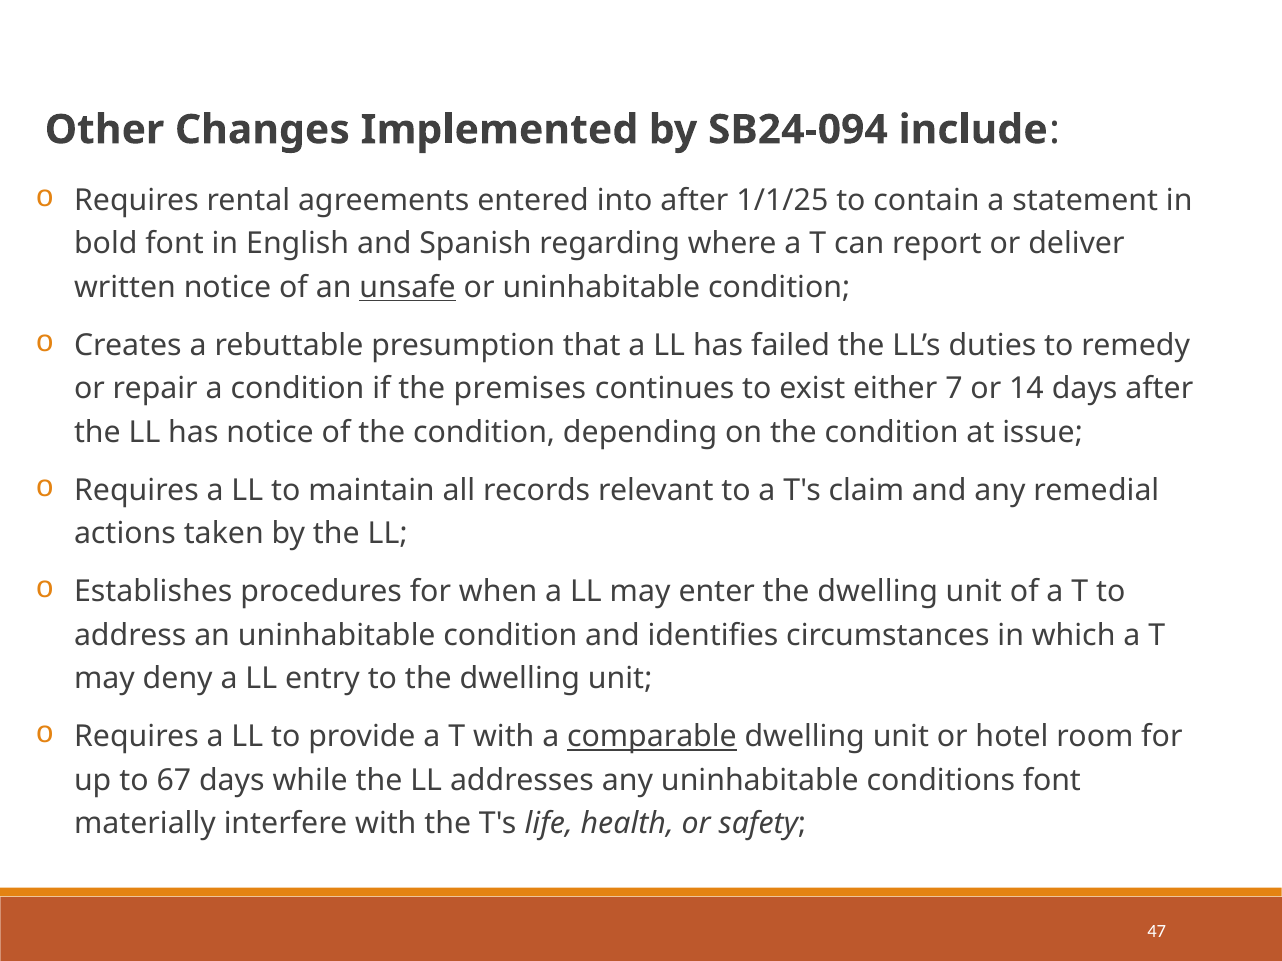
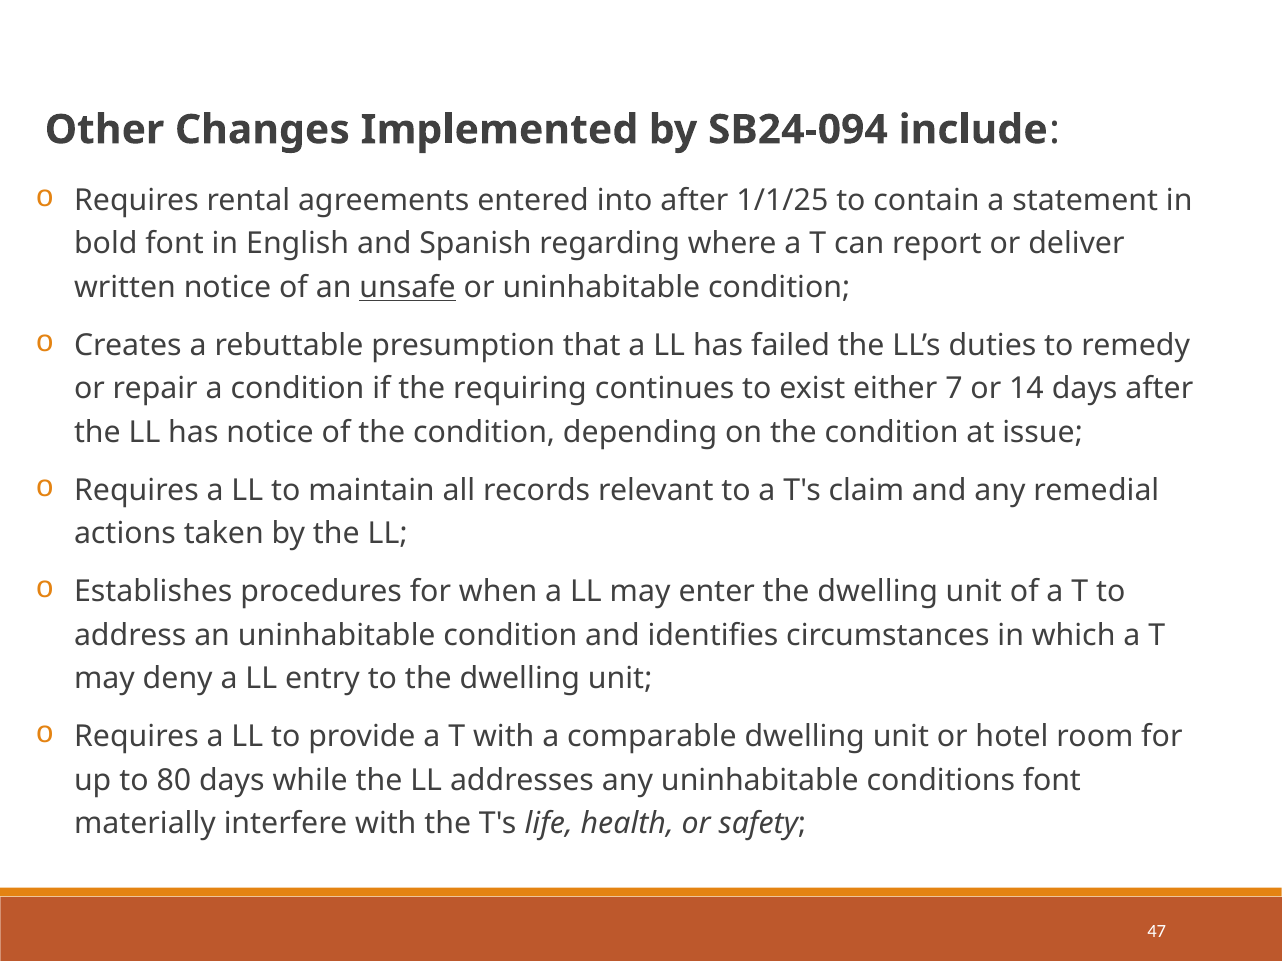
premises: premises -> requiring
comparable underline: present -> none
67: 67 -> 80
